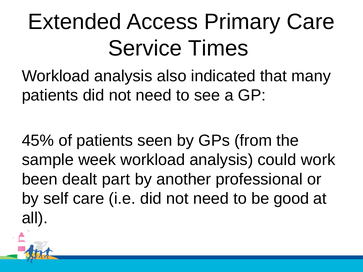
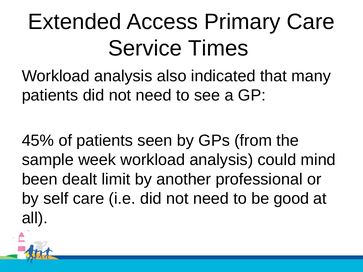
work: work -> mind
part: part -> limit
